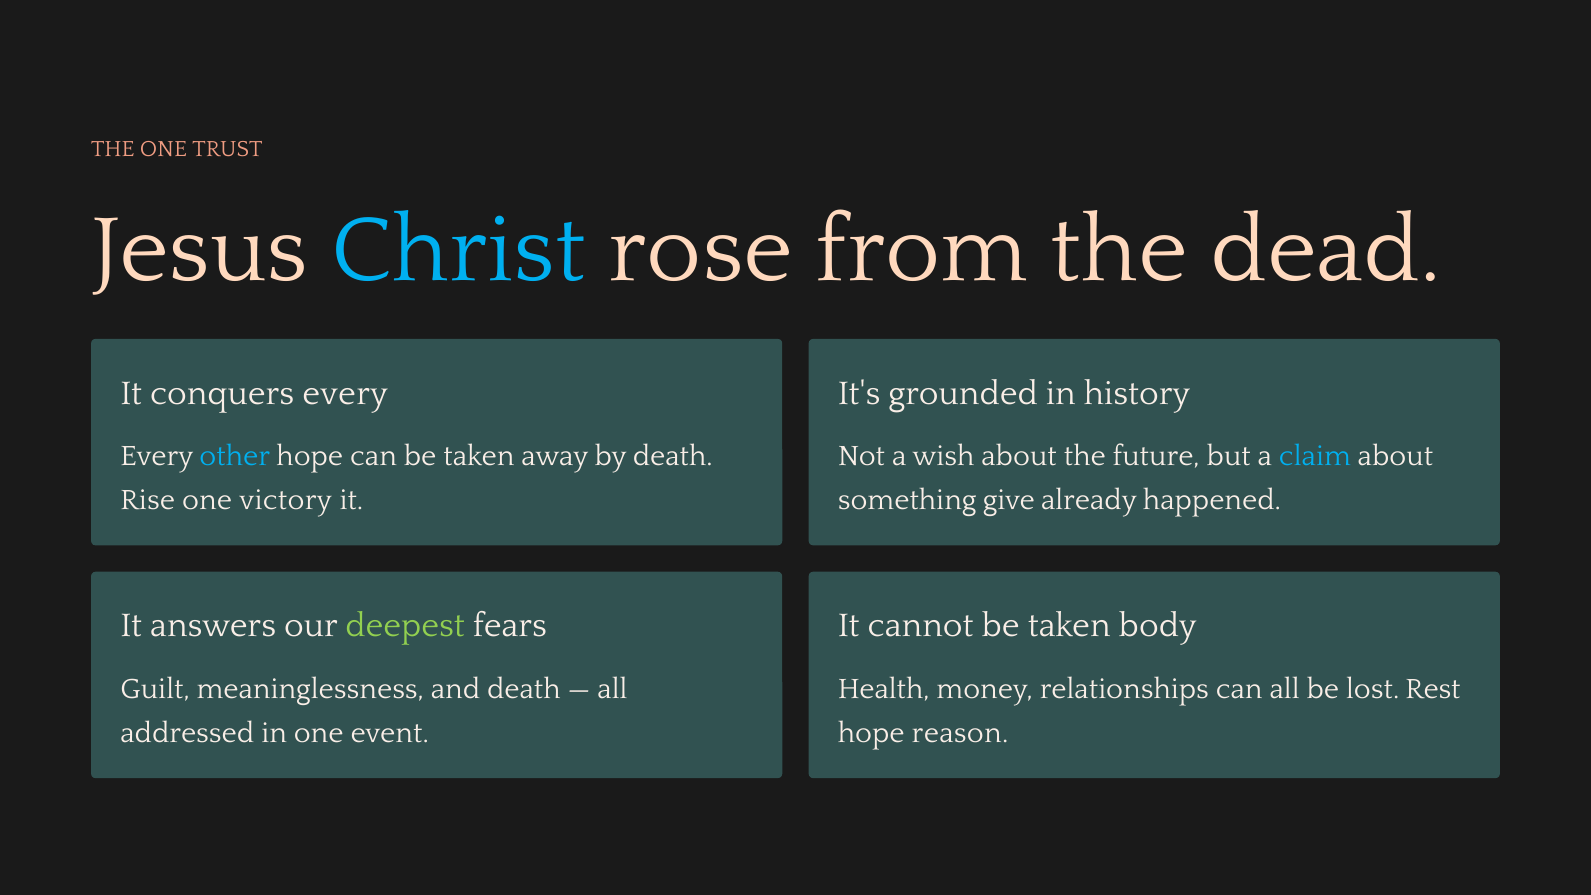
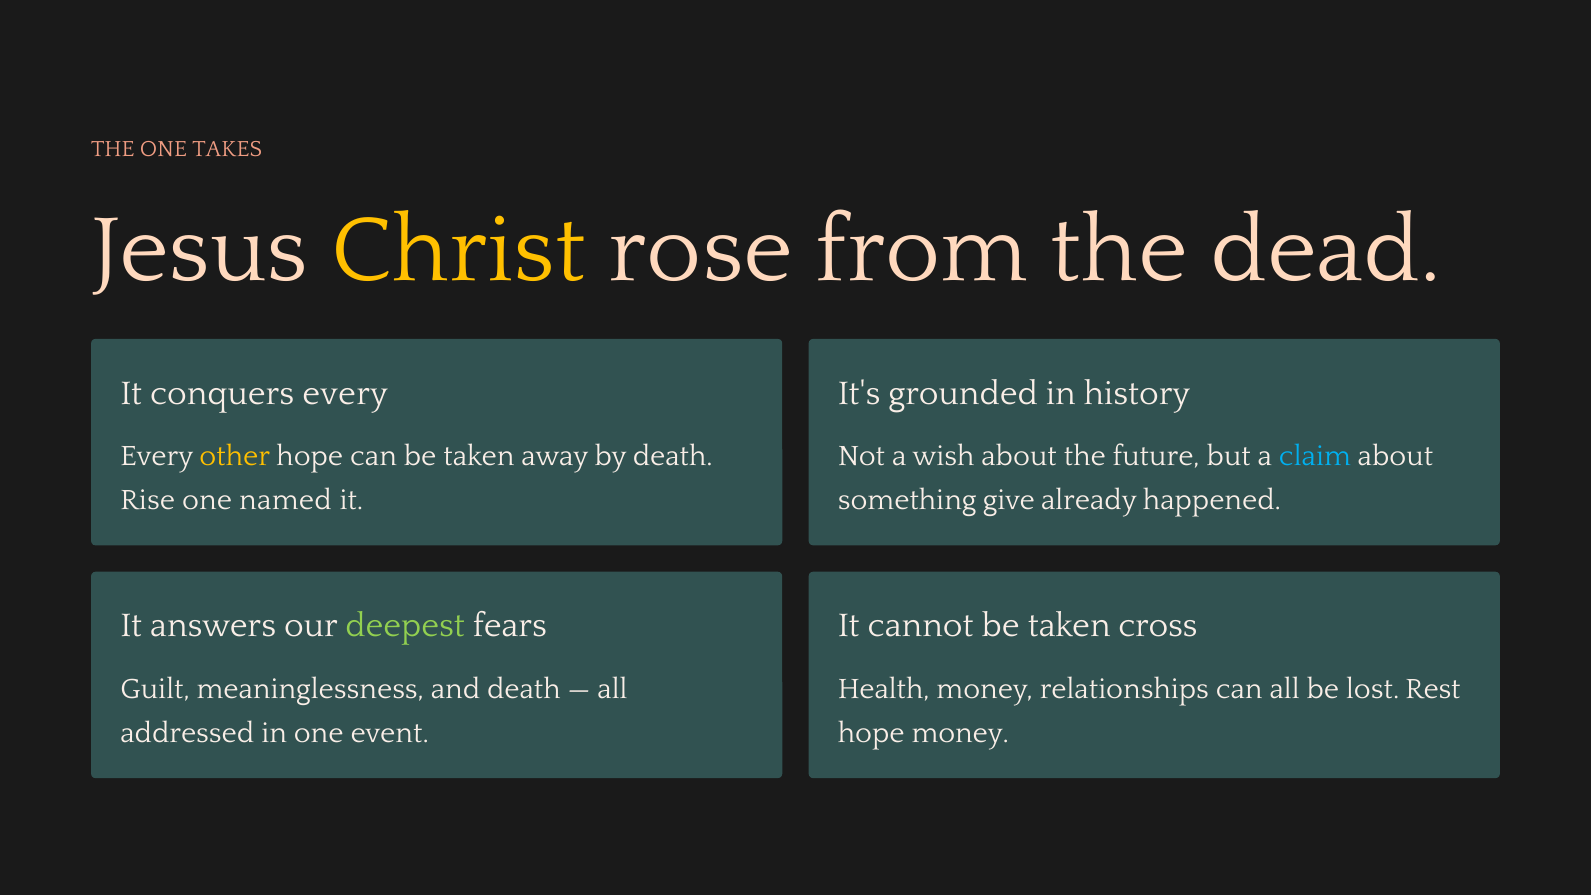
TRUST: TRUST -> TAKES
Christ colour: light blue -> yellow
other colour: light blue -> yellow
victory: victory -> named
body: body -> cross
hope reason: reason -> money
